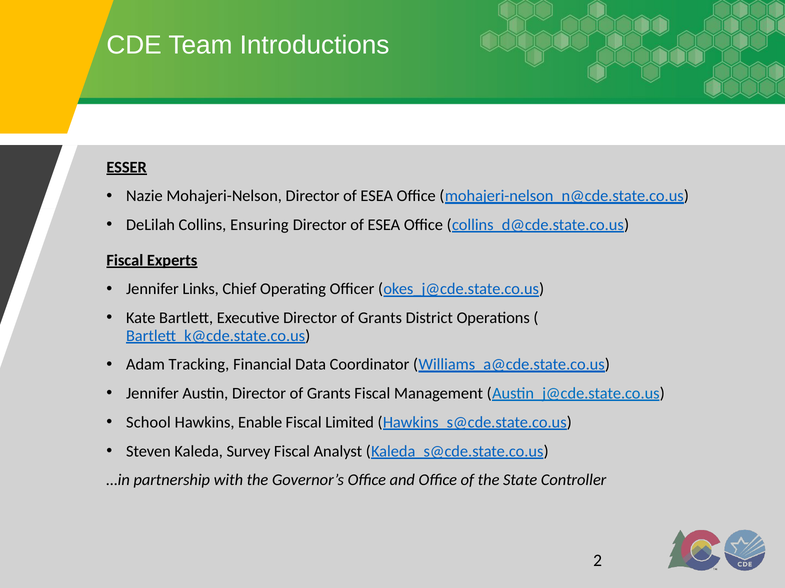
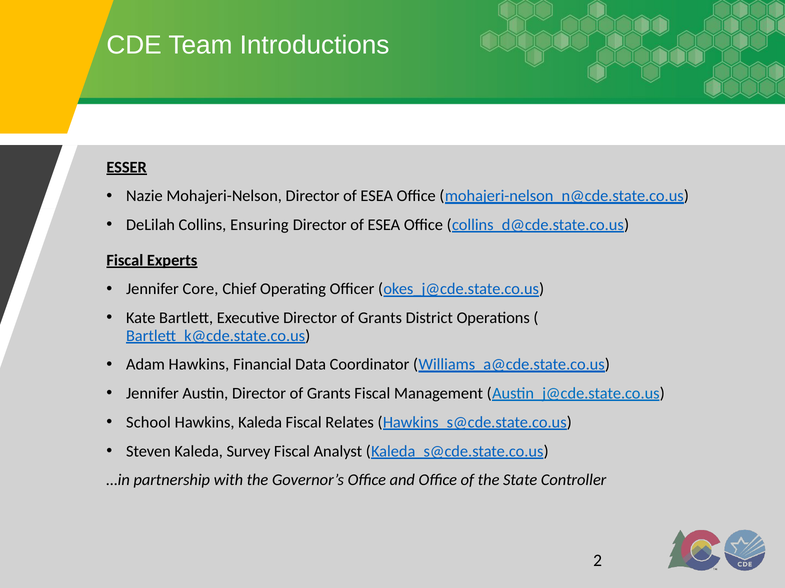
Links: Links -> Core
Adam Tracking: Tracking -> Hawkins
Hawkins Enable: Enable -> Kaleda
Limited: Limited -> Relates
